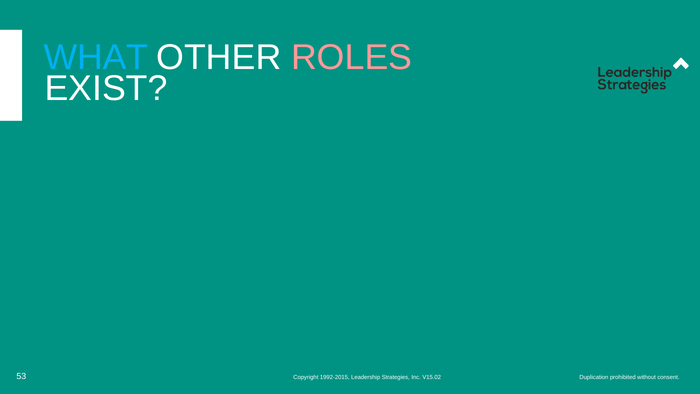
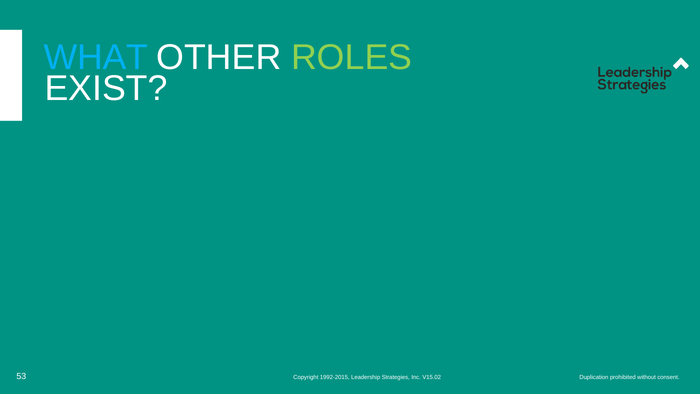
ROLES colour: pink -> light green
